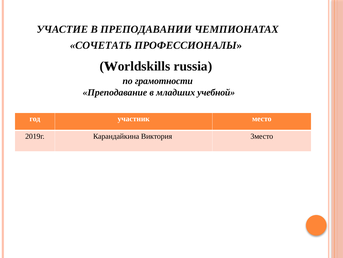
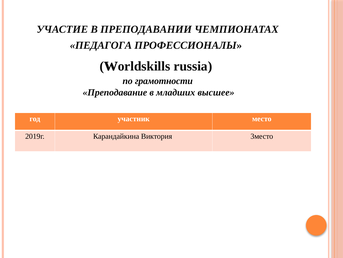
СОЧЕТАТЬ: СОЧЕТАТЬ -> ПЕДАГОГА
учебной: учебной -> высшее
